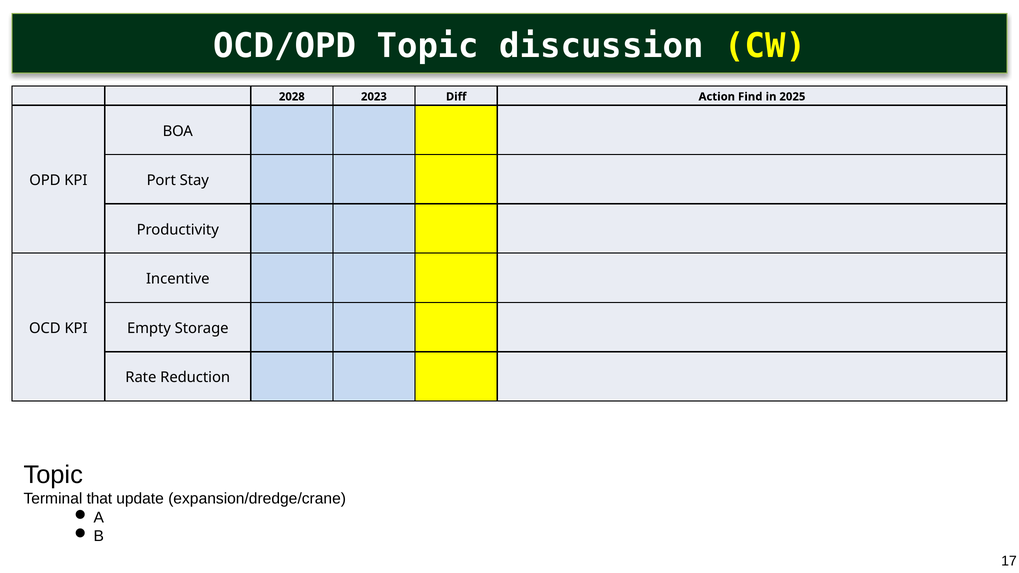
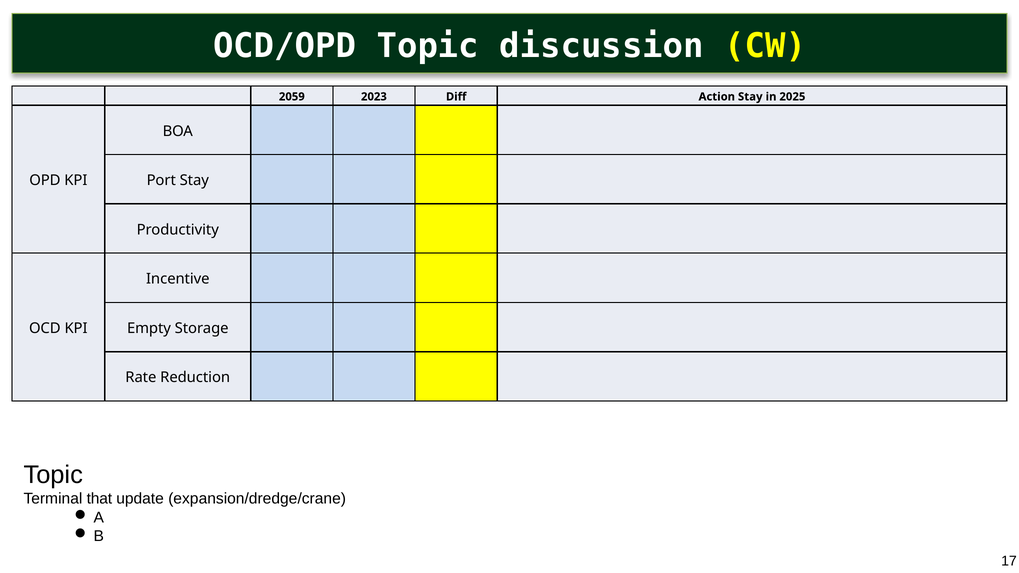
2028: 2028 -> 2059
Action Find: Find -> Stay
